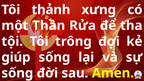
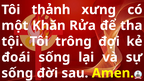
Thần: Thần -> Khăn
giúp: giúp -> đoái
